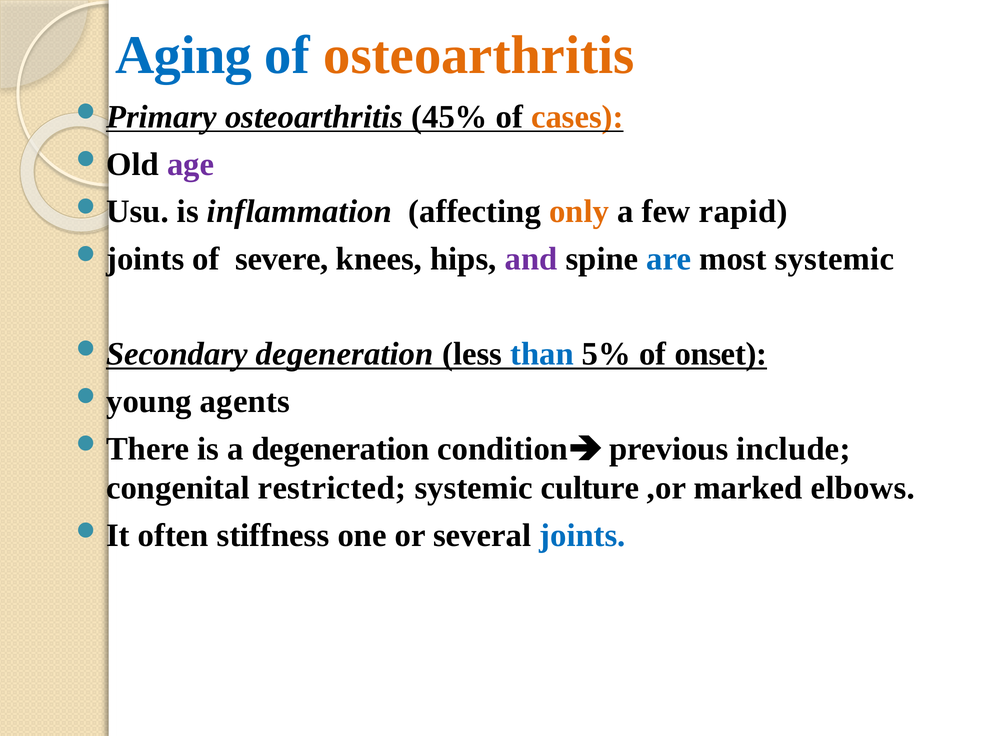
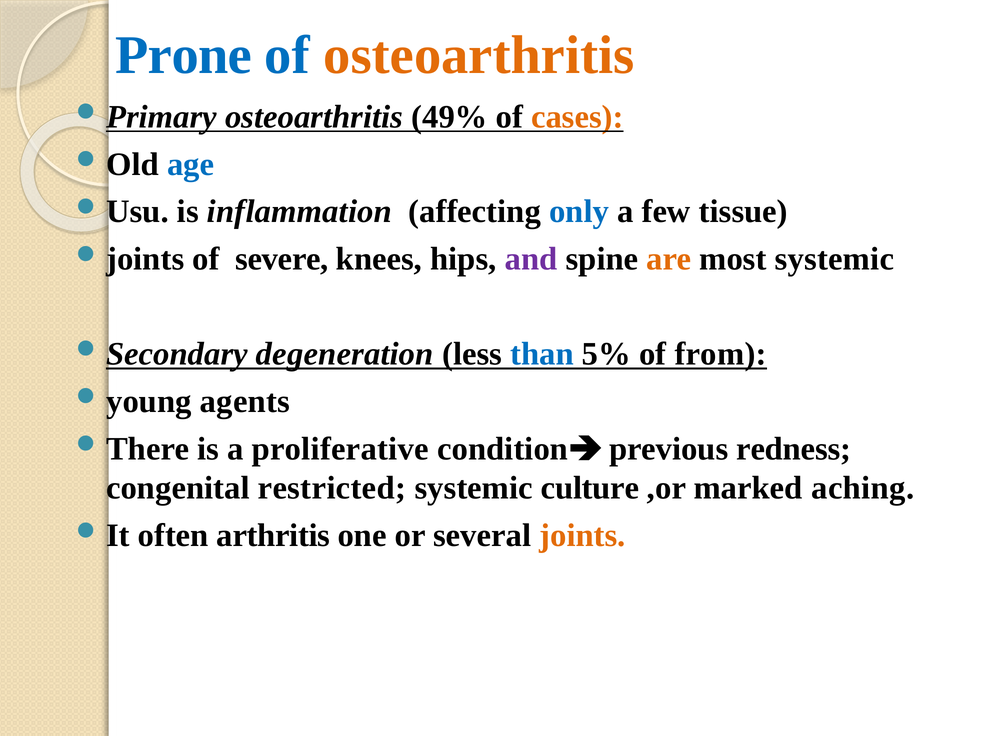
Aging: Aging -> Prone
45%: 45% -> 49%
age colour: purple -> blue
only colour: orange -> blue
rapid: rapid -> tissue
are colour: blue -> orange
onset: onset -> from
a degeneration: degeneration -> proliferative
include: include -> redness
elbows: elbows -> aching
stiffness: stiffness -> arthritis
joints colour: blue -> orange
